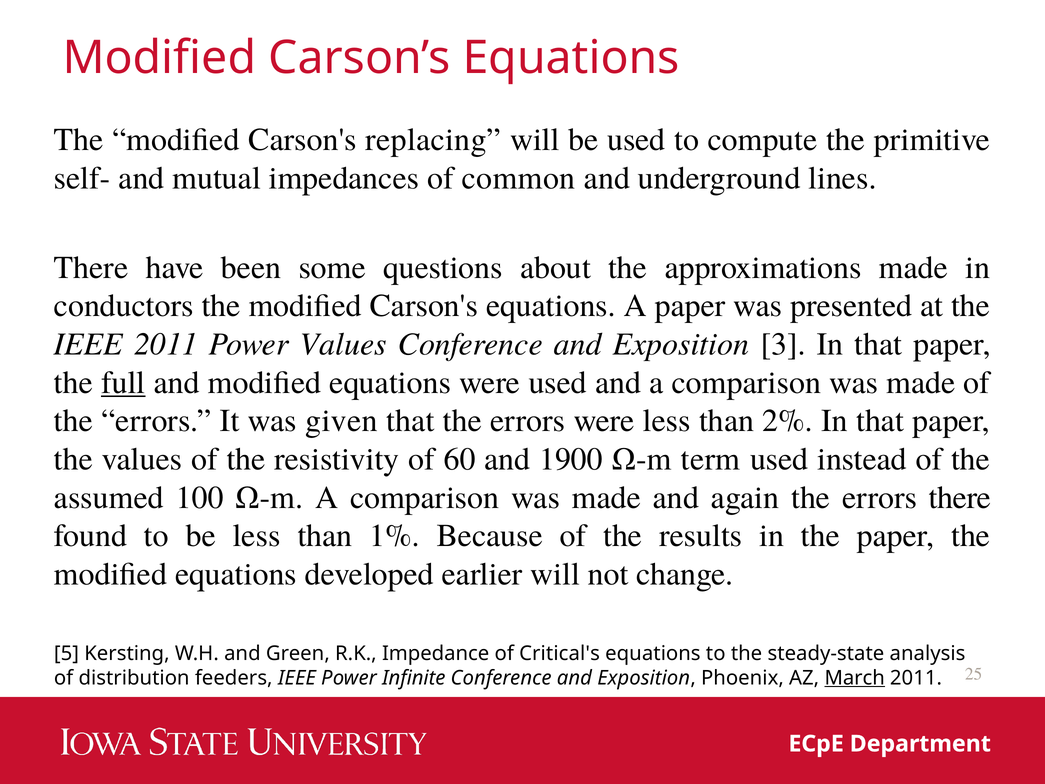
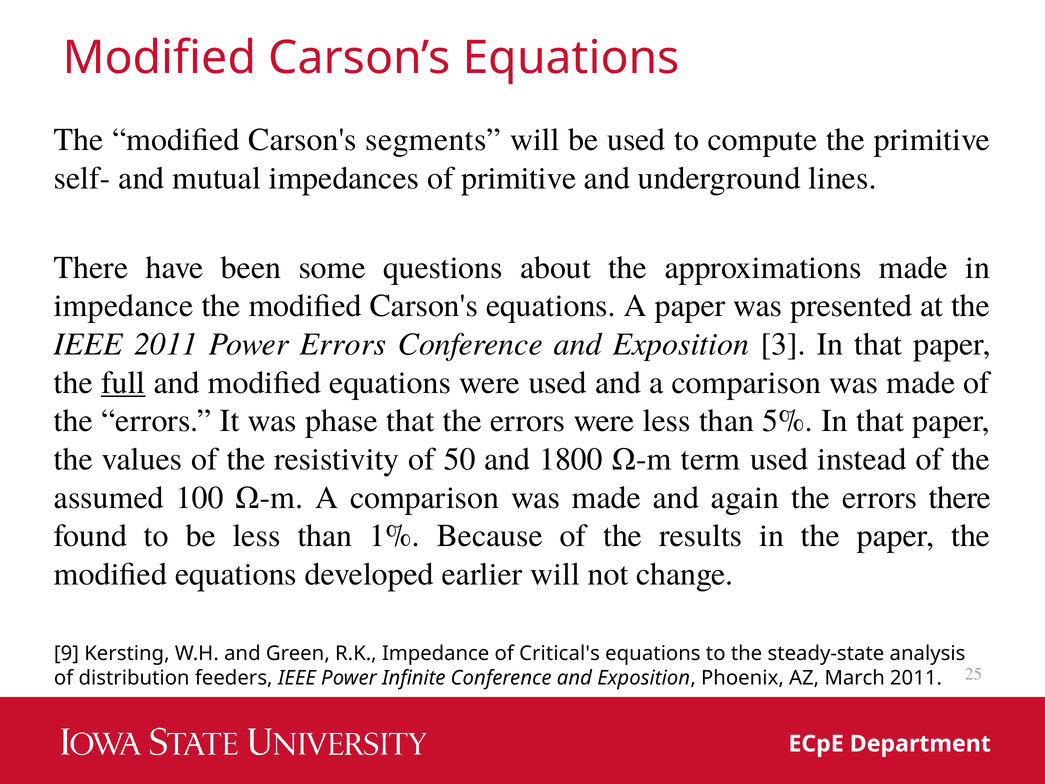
replacing: replacing -> segments
of common: common -> primitive
conductors at (124, 306): conductors -> impedance
Power Values: Values -> Errors
given: given -> phase
2%: 2% -> 5%
60: 60 -> 50
1900: 1900 -> 1800
5: 5 -> 9
March underline: present -> none
